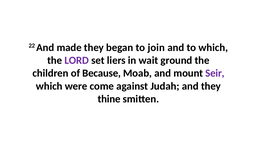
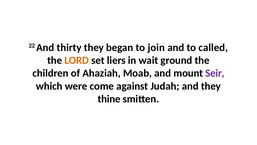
made: made -> thirty
to which: which -> called
LORD colour: purple -> orange
Because: Because -> Ahaziah
